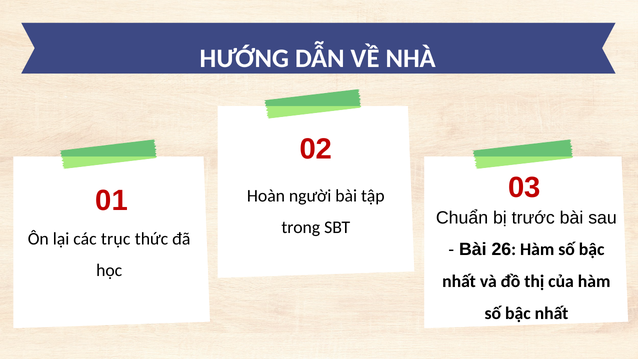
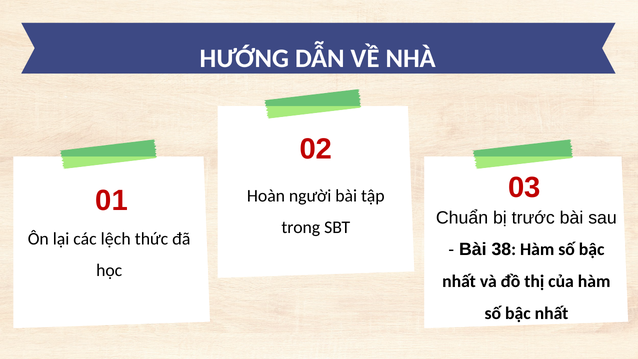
trục: trục -> lệch
26: 26 -> 38
